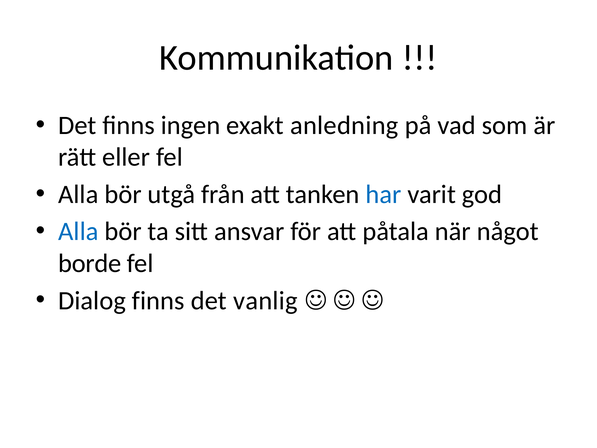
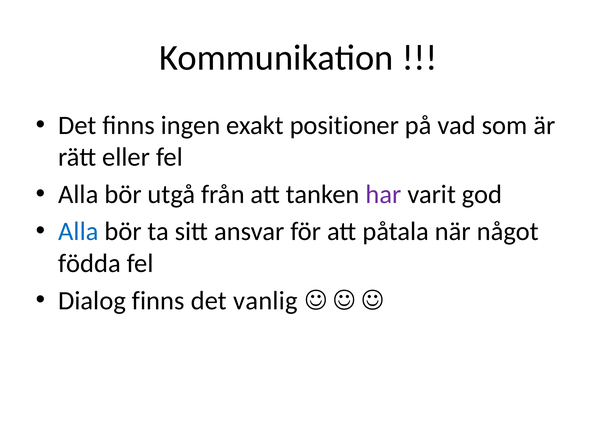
anledning: anledning -> positioner
har colour: blue -> purple
borde: borde -> födda
